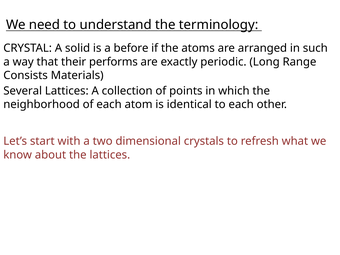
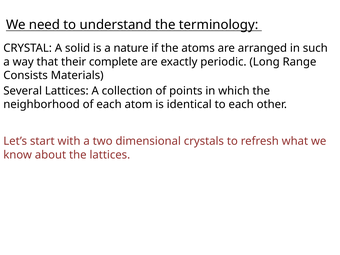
before: before -> nature
performs: performs -> complete
